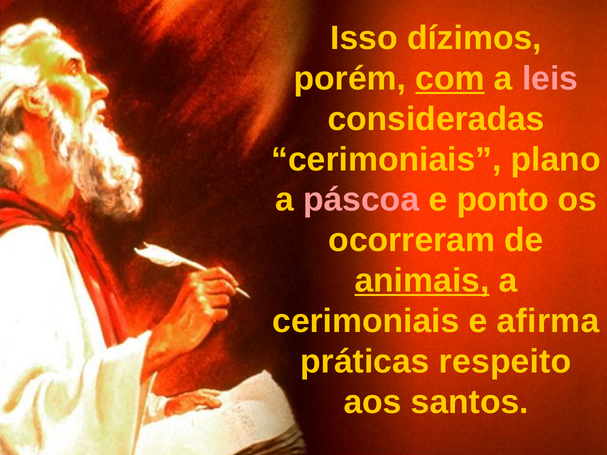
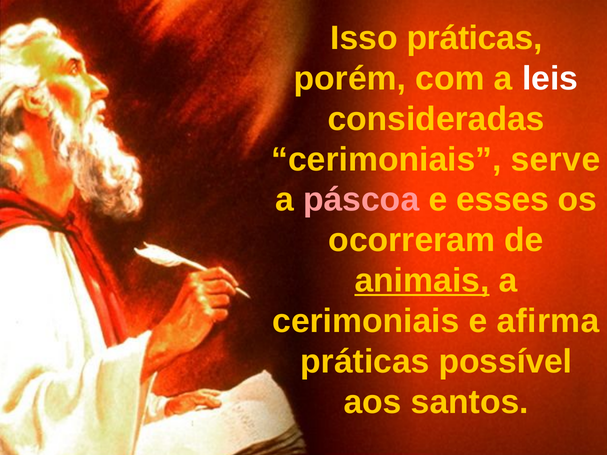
Isso dízimos: dízimos -> práticas
com underline: present -> none
leis colour: pink -> white
plano: plano -> serve
ponto: ponto -> esses
respeito: respeito -> possível
